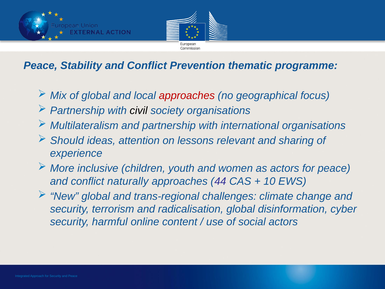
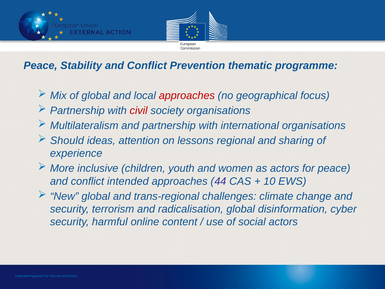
civil colour: black -> red
relevant: relevant -> regional
naturally: naturally -> intended
